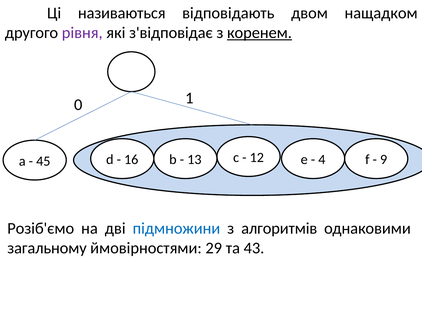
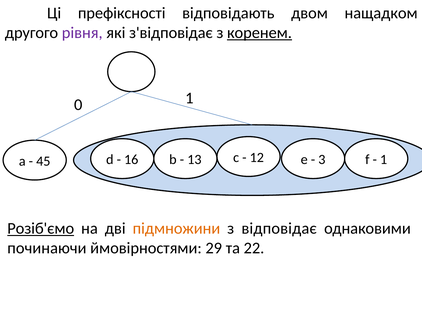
називаються: називаються -> префіксності
4: 4 -> 3
9 at (384, 160): 9 -> 1
Розіб'ємо underline: none -> present
підмножини colour: blue -> orange
алгоритмів: алгоритмів -> відповідає
загальному: загальному -> починаючи
43: 43 -> 22
